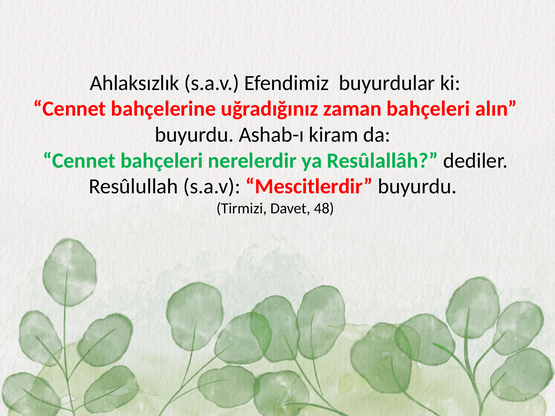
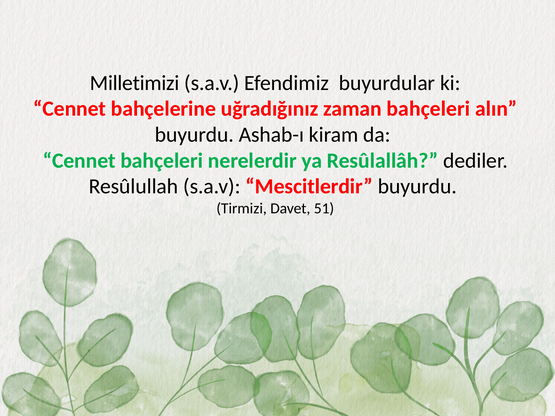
Ahlaksızlık: Ahlaksızlık -> Milletimizi
48: 48 -> 51
